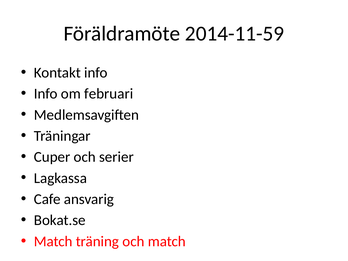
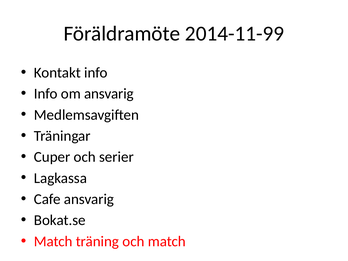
2014-11-59: 2014-11-59 -> 2014-11-99
om februari: februari -> ansvarig
